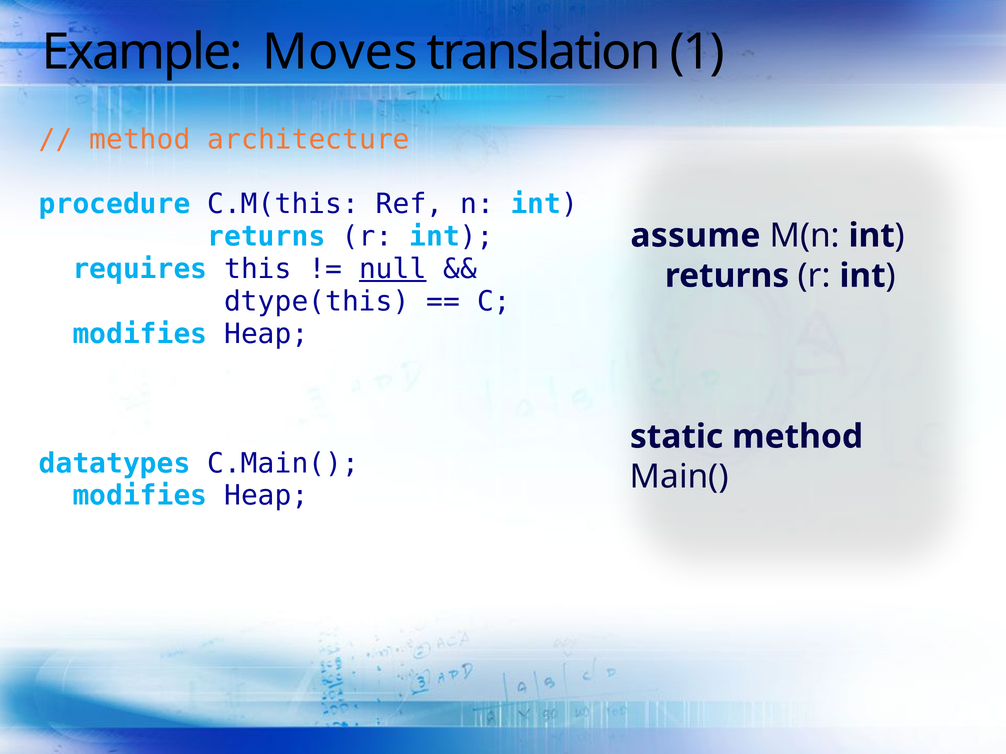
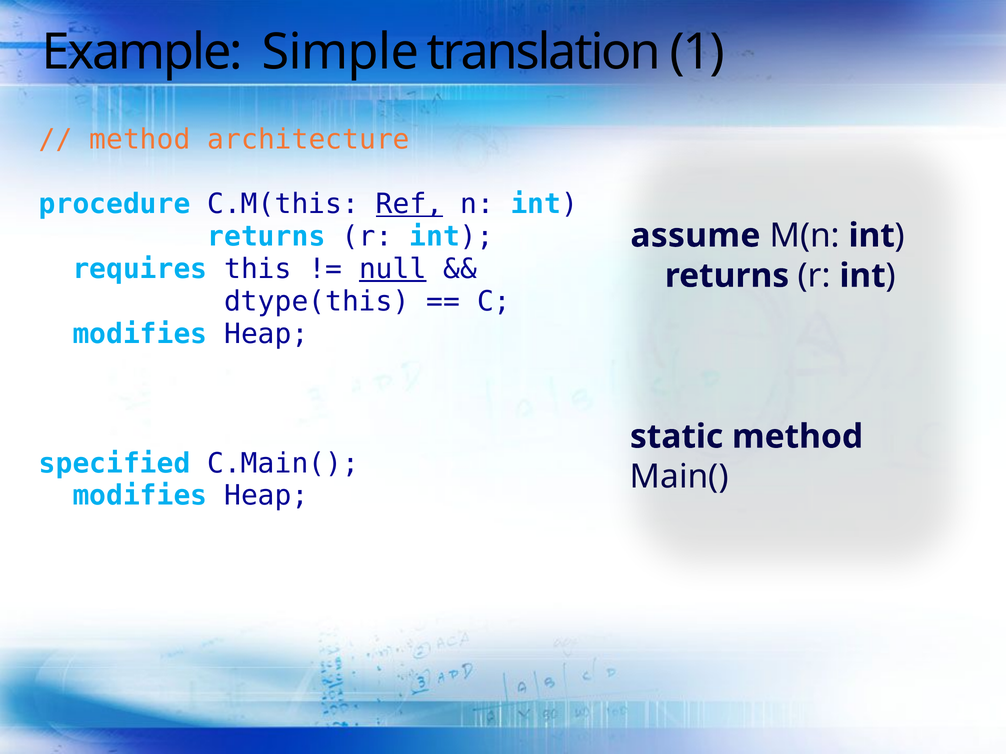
Moves: Moves -> Simple
Ref underline: none -> present
datatypes: datatypes -> specified
